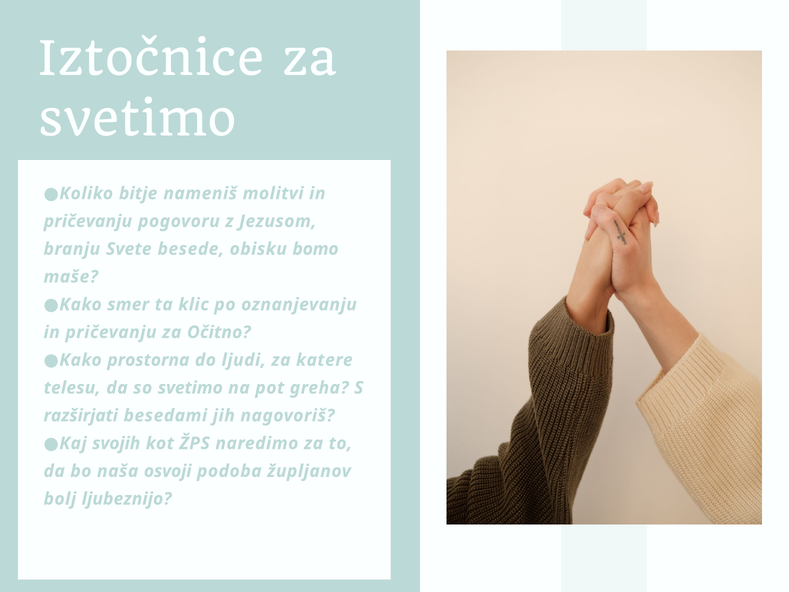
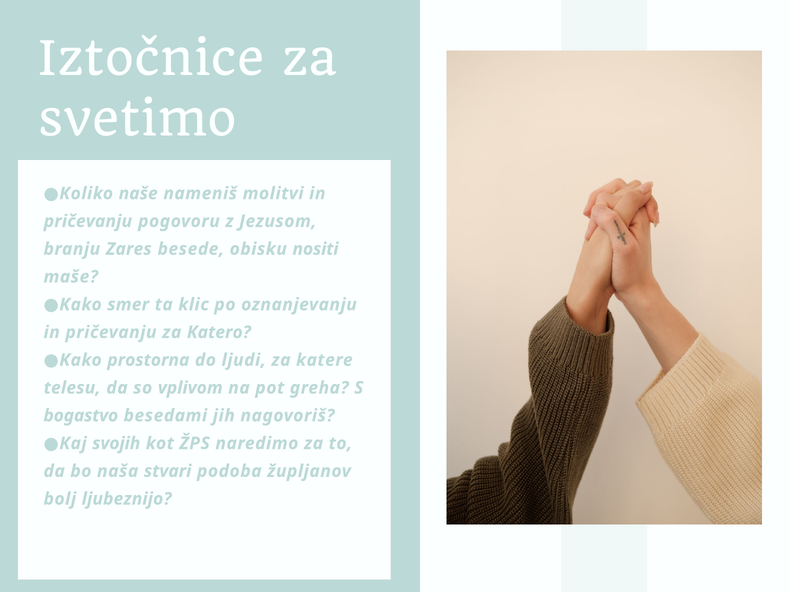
bitje: bitje -> naše
Svete: Svete -> Zares
bomo: bomo -> nositi
Očitno: Očitno -> Katero
so svetimo: svetimo -> vplivom
razširjati: razširjati -> bogastvo
osvoji: osvoji -> stvari
